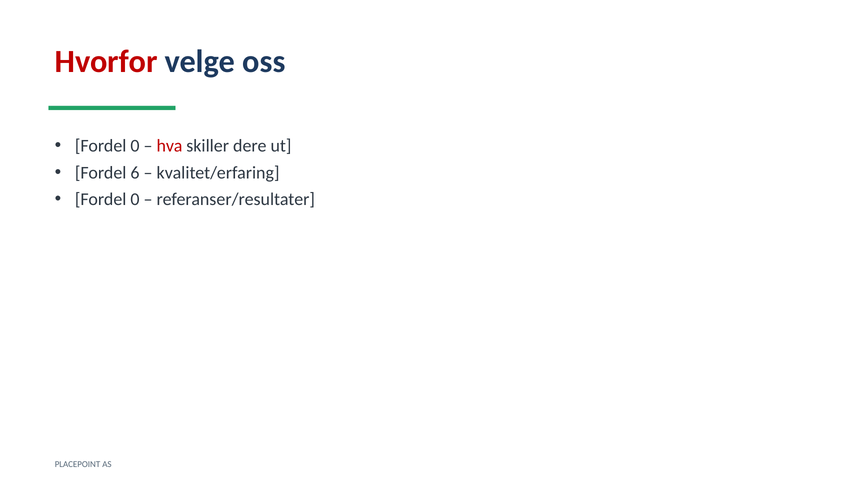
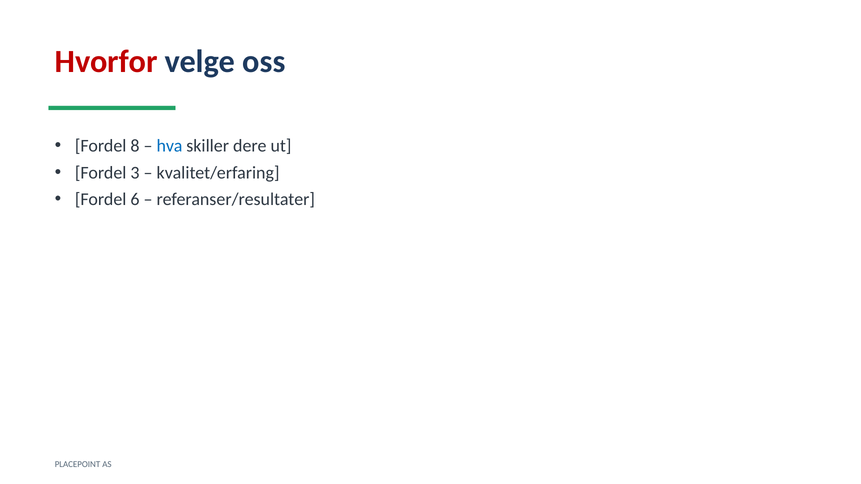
0 at (135, 146): 0 -> 8
hva colour: red -> blue
6: 6 -> 3
0 at (135, 200): 0 -> 6
